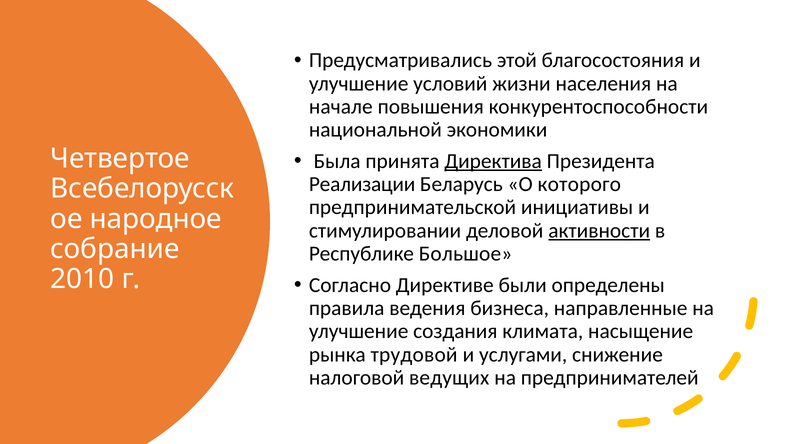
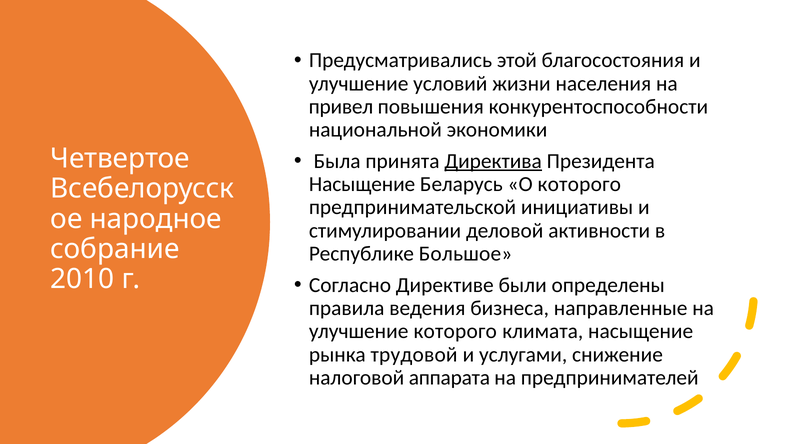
начале: начале -> привел
Реализации at (362, 184): Реализации -> Насыщение
активности underline: present -> none
улучшение создания: создания -> которого
ведущих: ведущих -> аппарата
